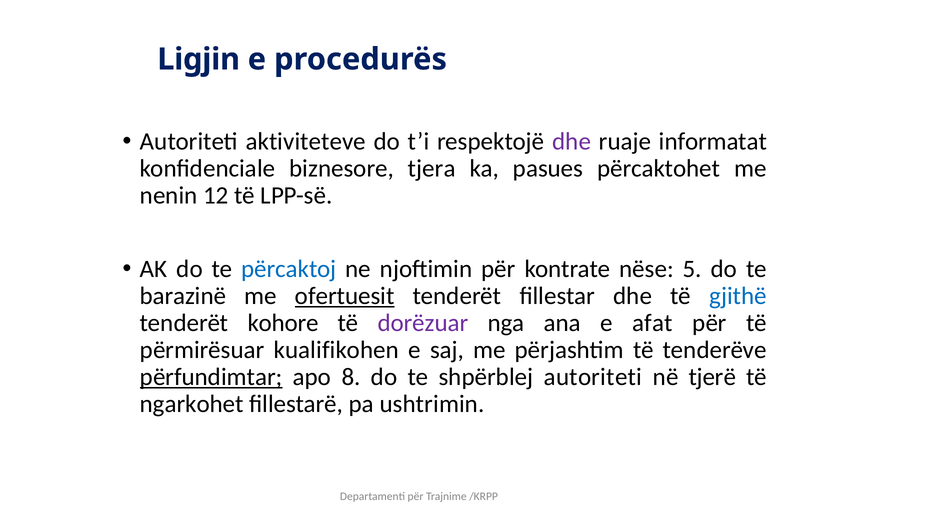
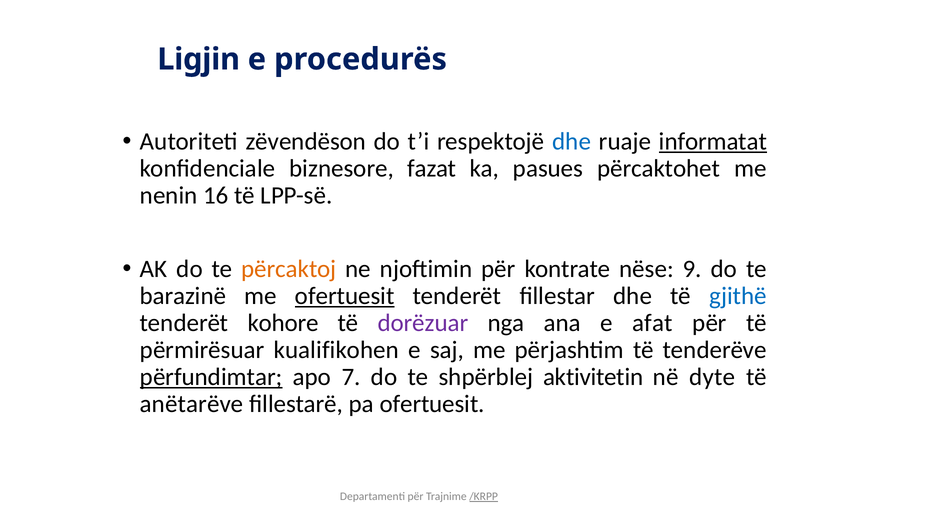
aktiviteteve: aktiviteteve -> zëvendëson
dhe at (572, 142) colour: purple -> blue
informatat underline: none -> present
tjera: tjera -> fazat
12: 12 -> 16
përcaktoj colour: blue -> orange
5: 5 -> 9
8: 8 -> 7
shpërblej autoriteti: autoriteti -> aktivitetin
tjerë: tjerë -> dyte
ngarkohet: ngarkohet -> anëtarëve
pa ushtrimin: ushtrimin -> ofertuesit
/KRPP underline: none -> present
